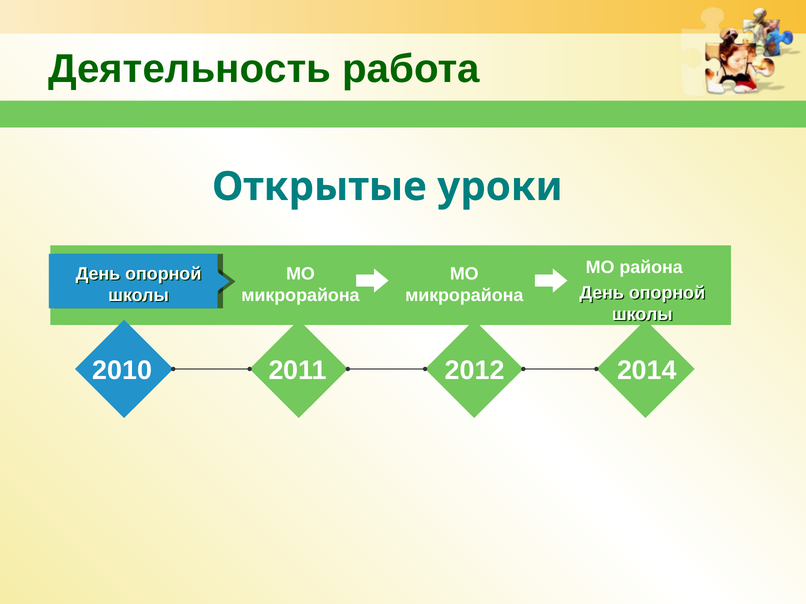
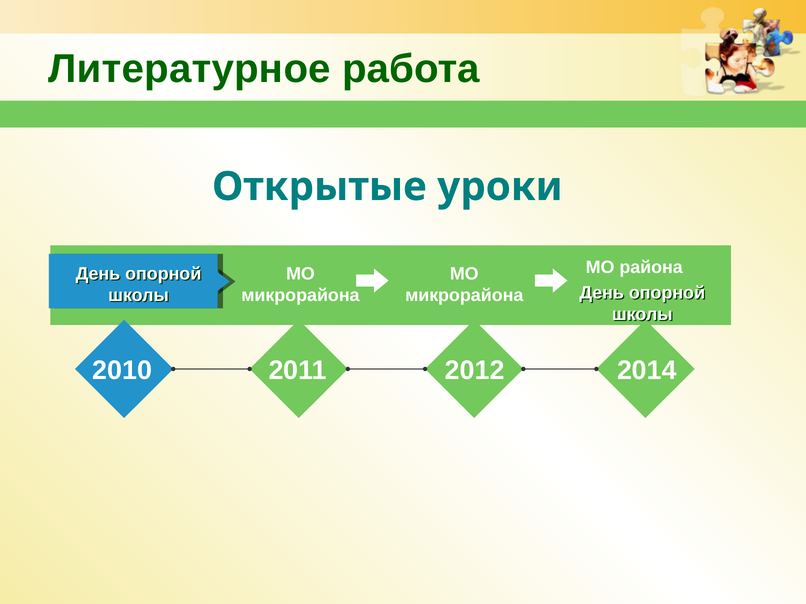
Деятельность: Деятельность -> Литературное
